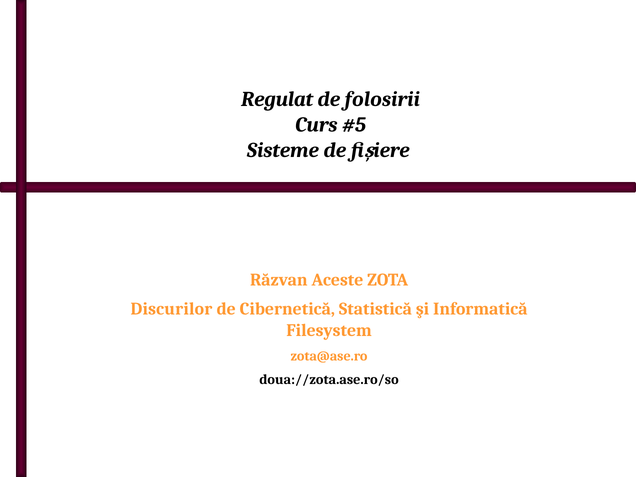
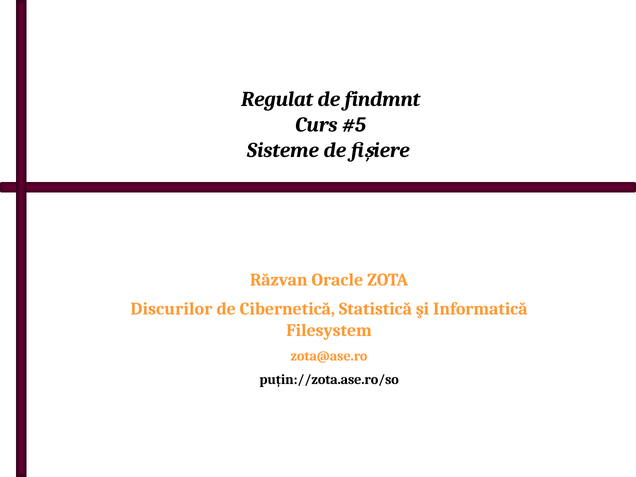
folosirii: folosirii -> findmnt
Aceste: Aceste -> Oracle
doua://zota.ase.ro/so: doua://zota.ase.ro/so -> puțin://zota.ase.ro/so
